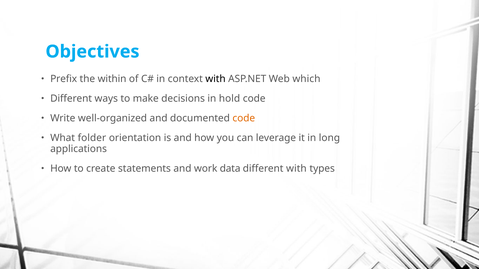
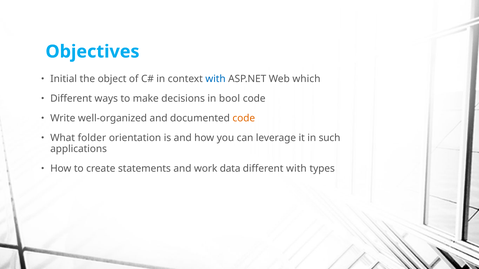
Prefix: Prefix -> Initial
within: within -> object
with at (216, 79) colour: black -> blue
hold: hold -> bool
long: long -> such
